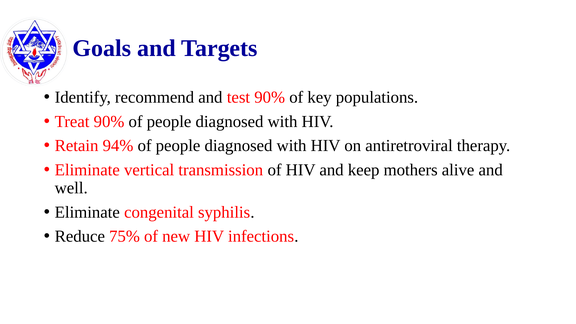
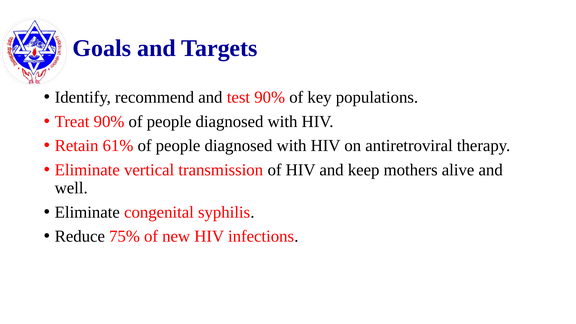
94%: 94% -> 61%
